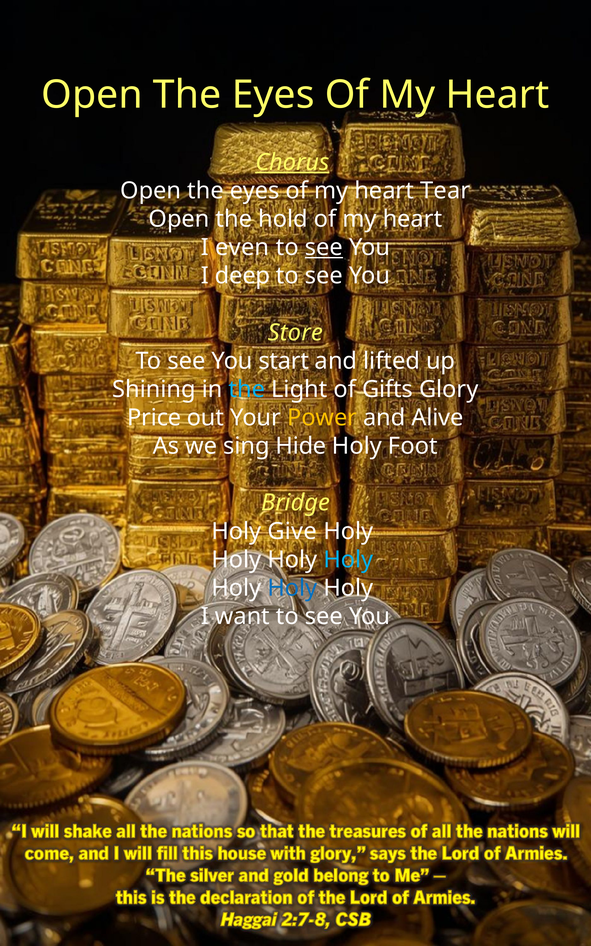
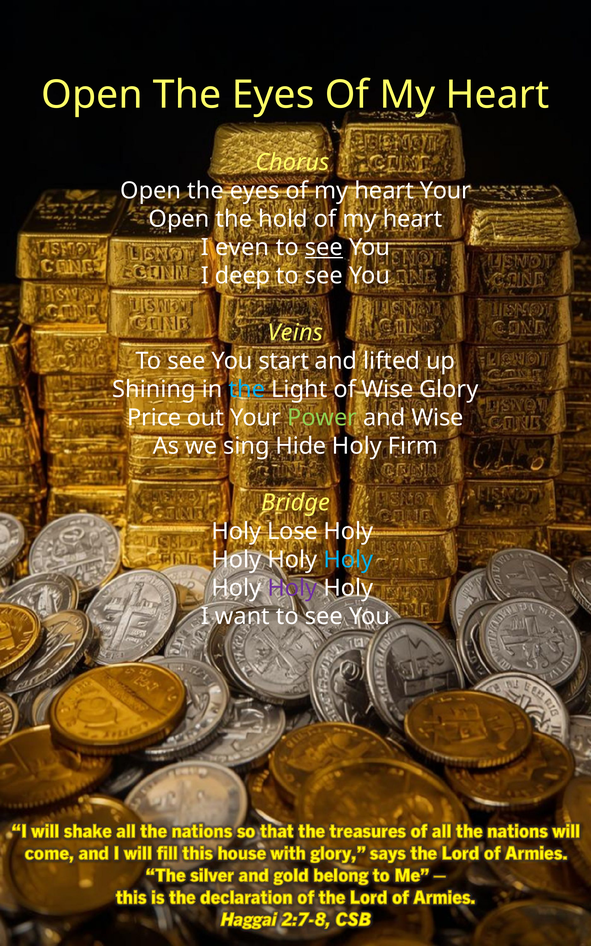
Chorus underline: present -> none
heart Tear: Tear -> Your
Store: Store -> Veins
of Gifts: Gifts -> Wise
Power colour: yellow -> light green
and Alive: Alive -> Wise
Foot: Foot -> Firm
Give: Give -> Lose
Holy at (292, 588) colour: blue -> purple
